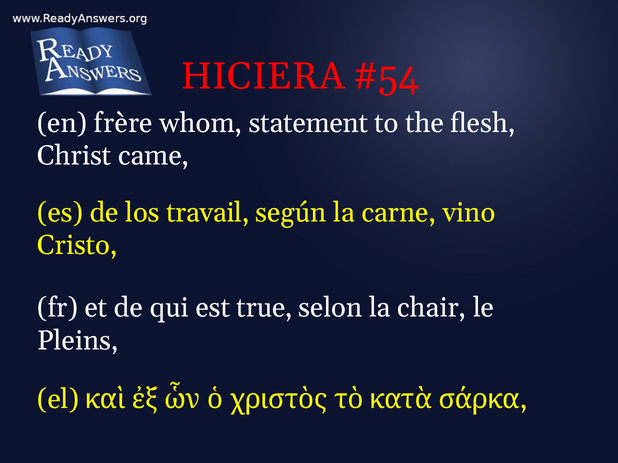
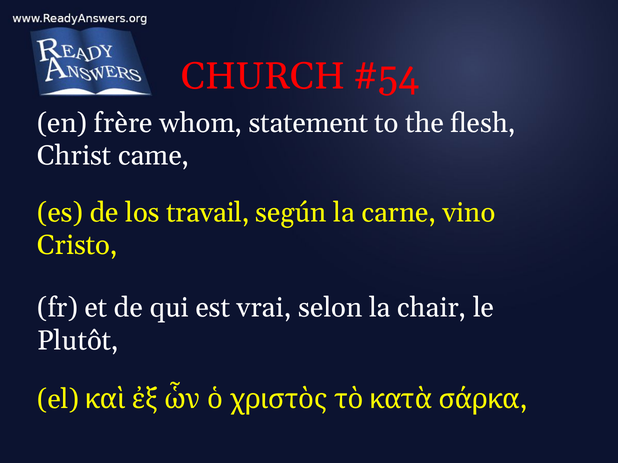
HICIERA: HICIERA -> CHURCH
true: true -> vrai
Pleins: Pleins -> Plutôt
